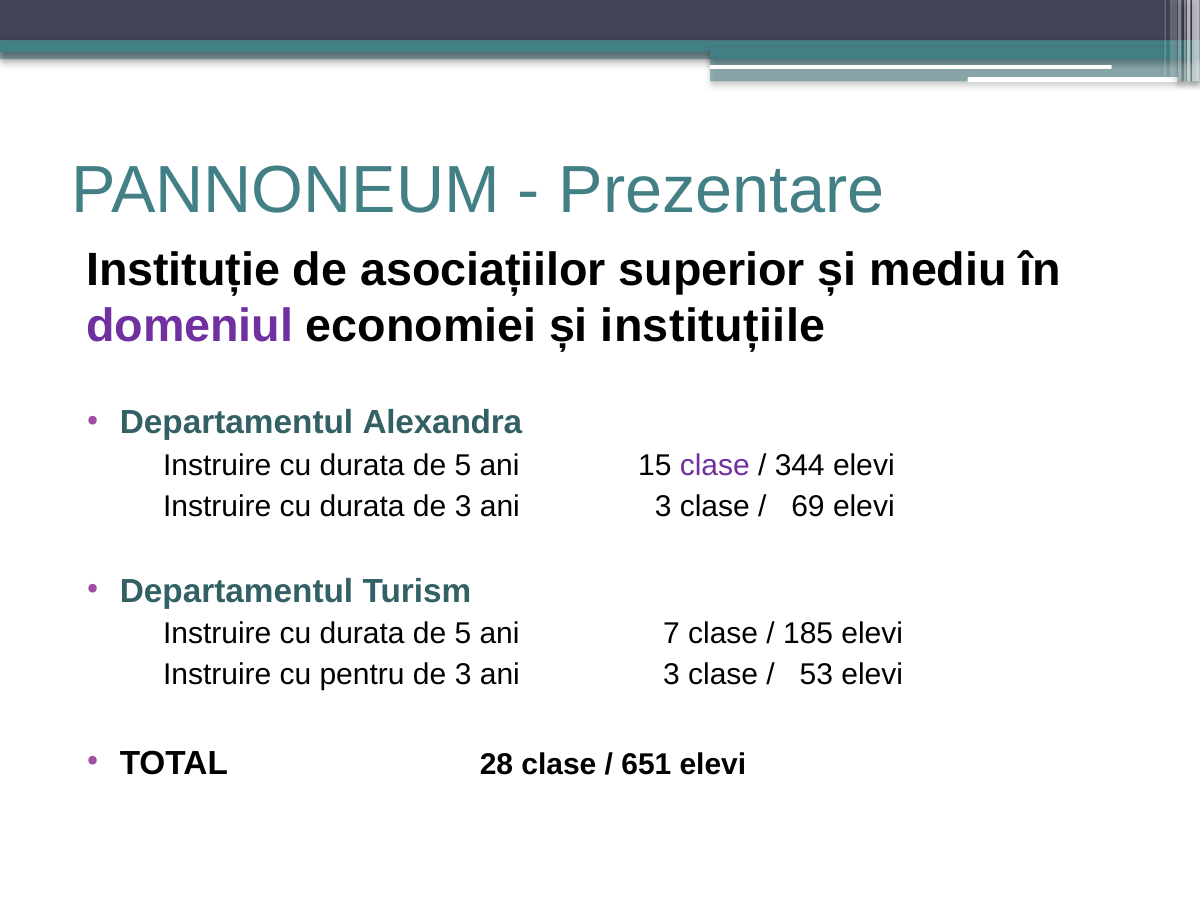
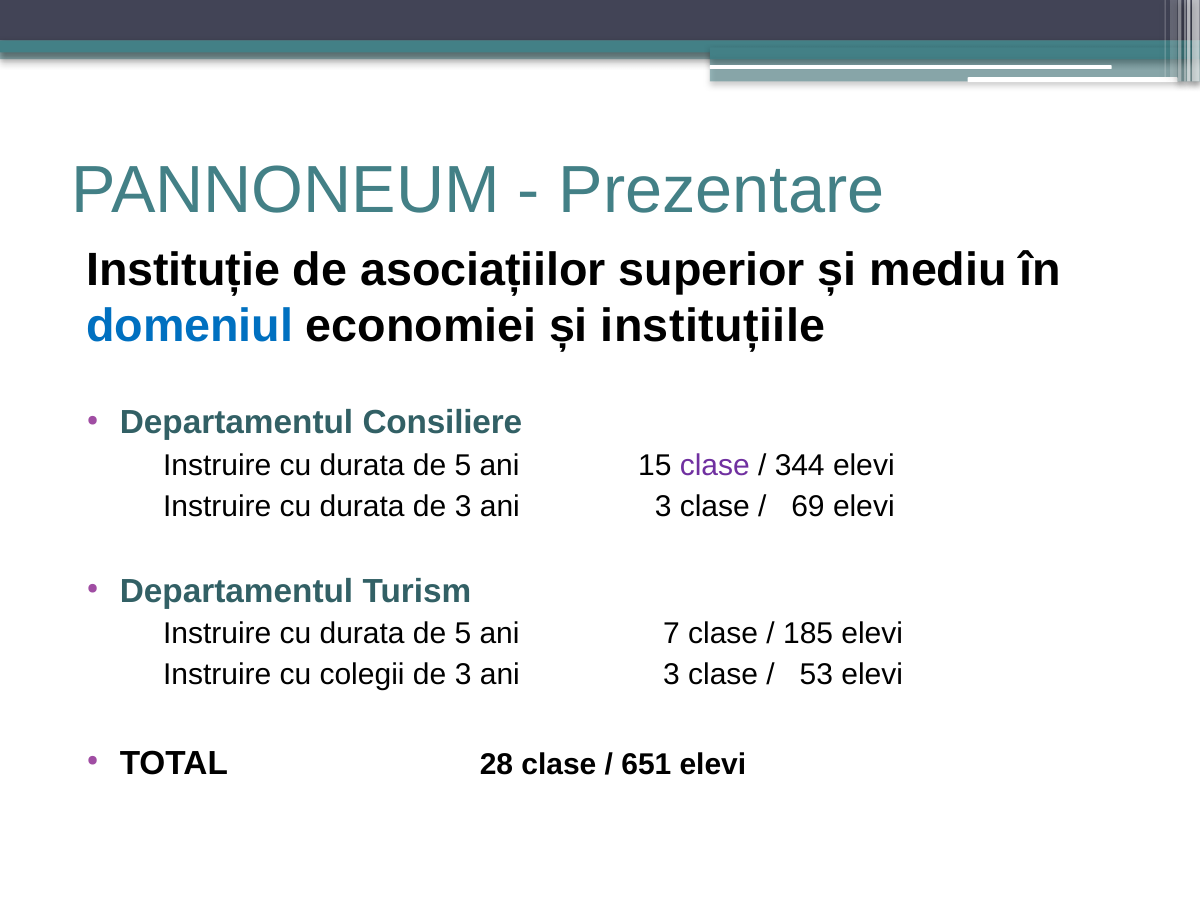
domeniul colour: purple -> blue
Alexandra: Alexandra -> Consiliere
pentru: pentru -> colegii
